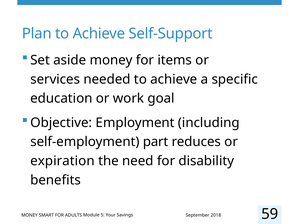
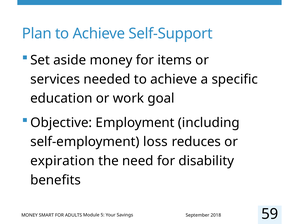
part: part -> loss
